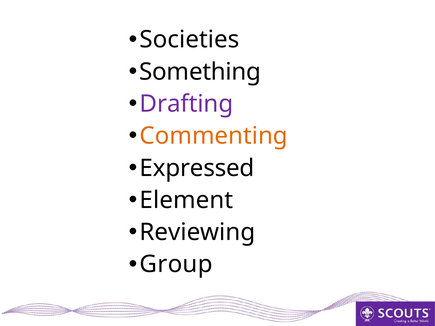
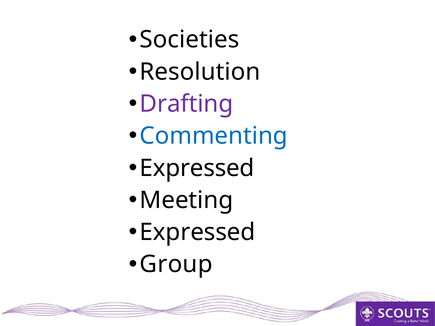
Something: Something -> Resolution
Commenting colour: orange -> blue
Element: Element -> Meeting
Reviewing at (197, 232): Reviewing -> Expressed
